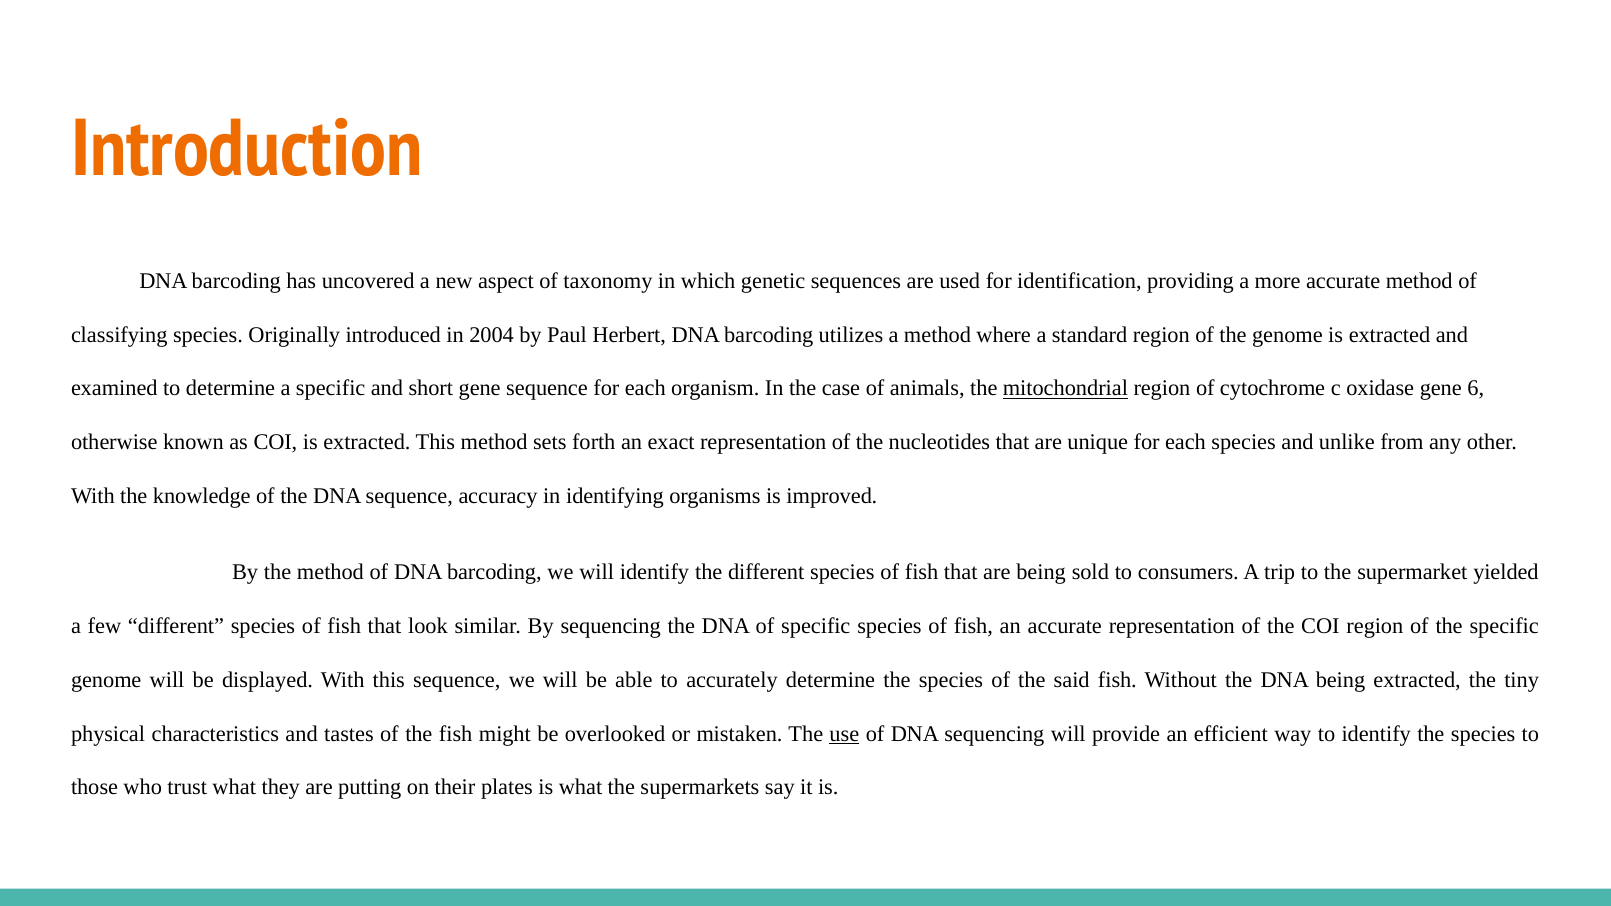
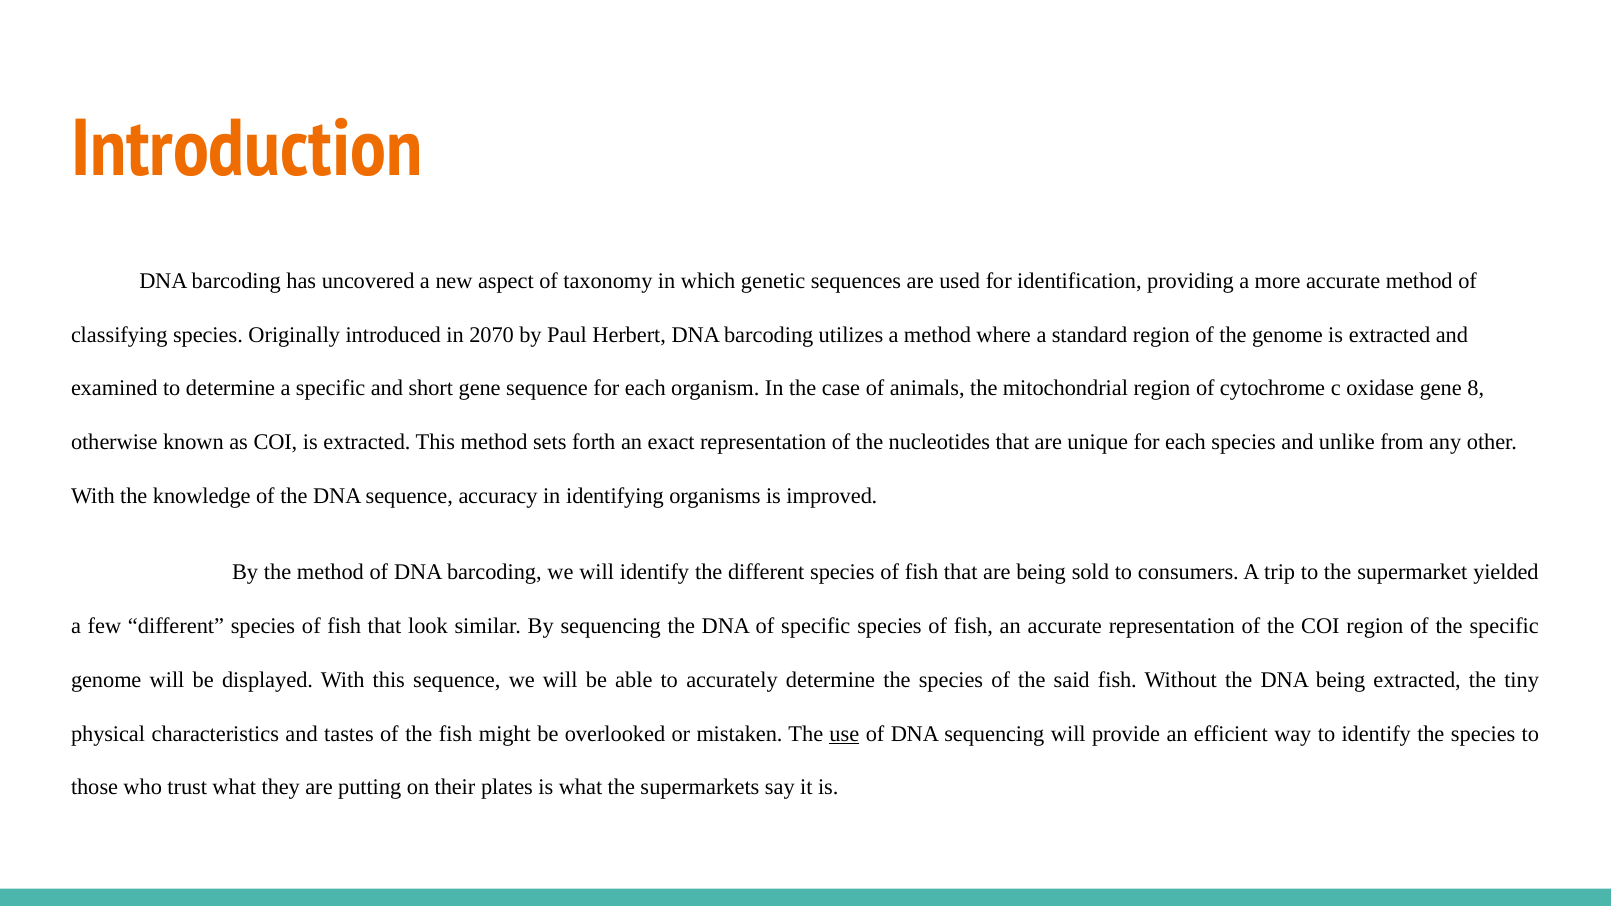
2004: 2004 -> 2070
mitochondrial underline: present -> none
6: 6 -> 8
